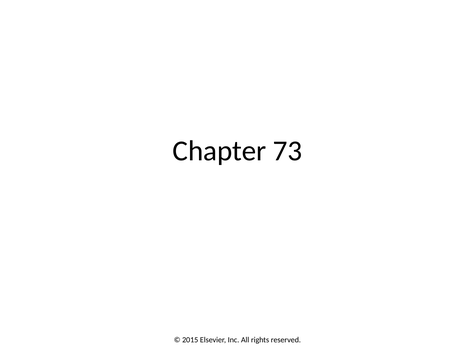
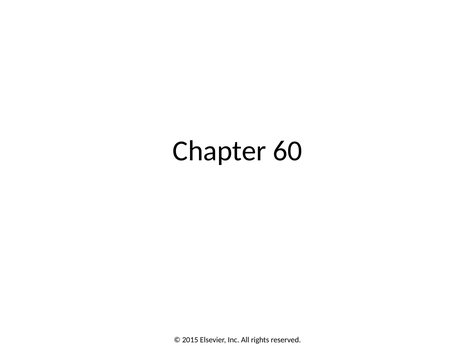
73: 73 -> 60
